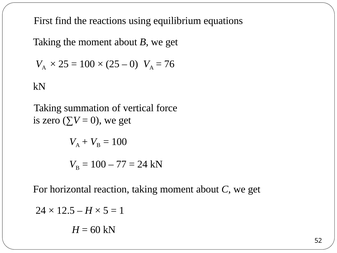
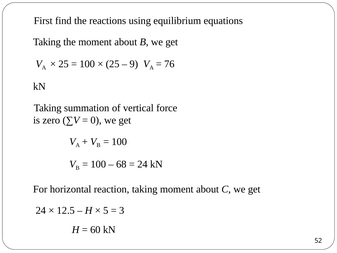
0 at (134, 64): 0 -> 9
77: 77 -> 68
1: 1 -> 3
